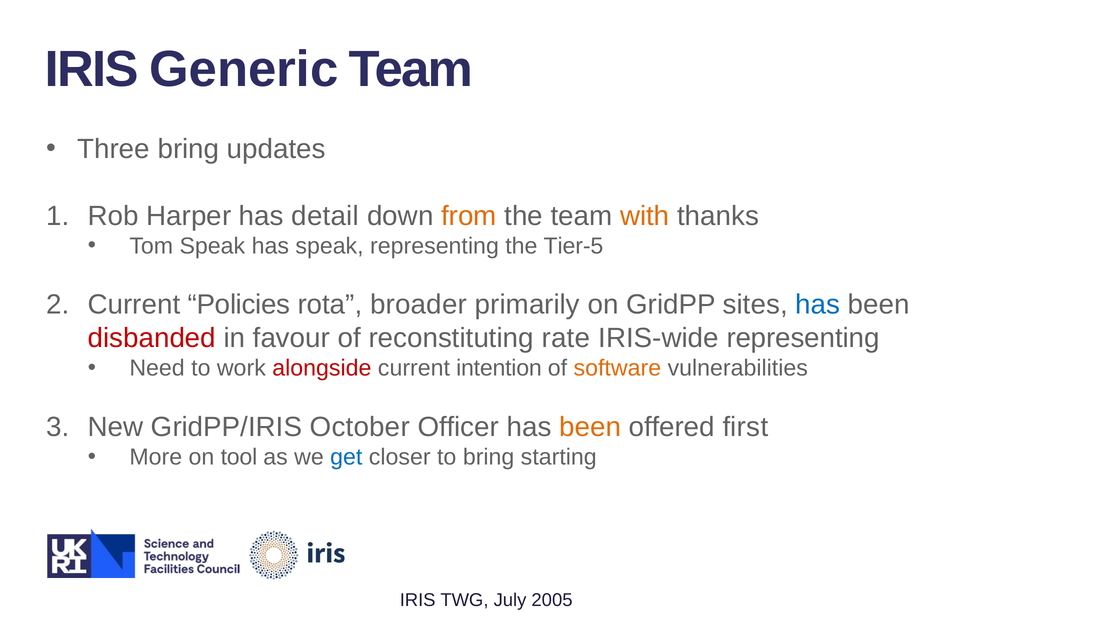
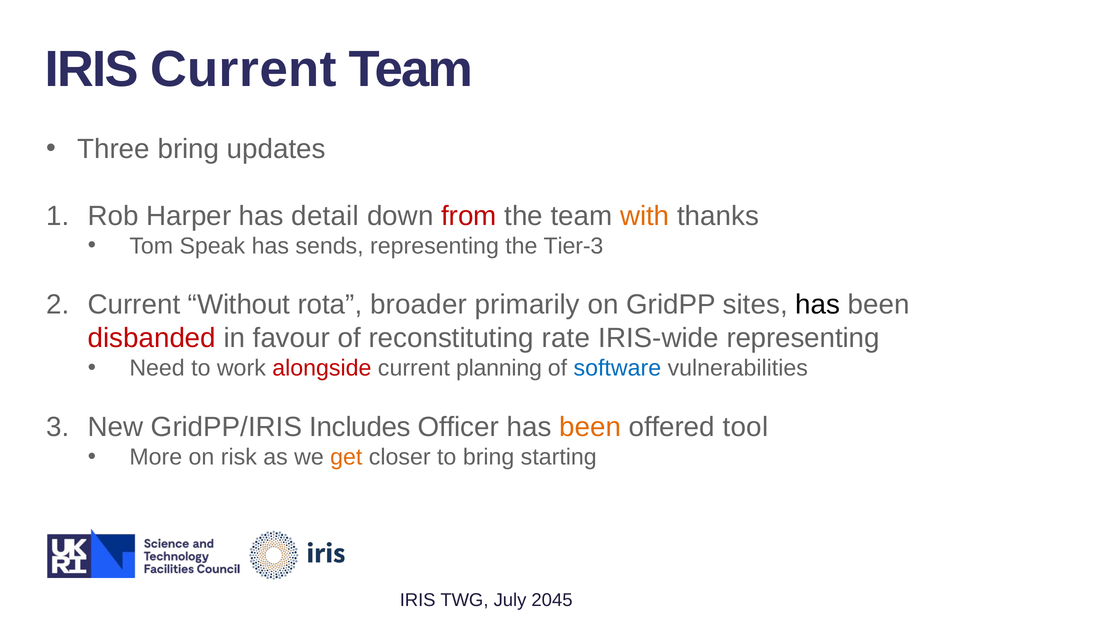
IRIS Generic: Generic -> Current
from colour: orange -> red
has speak: speak -> sends
Tier-5: Tier-5 -> Tier-3
Policies: Policies -> Without
has at (818, 305) colour: blue -> black
intention: intention -> planning
software colour: orange -> blue
October: October -> Includes
first: first -> tool
tool: tool -> risk
get colour: blue -> orange
2005: 2005 -> 2045
